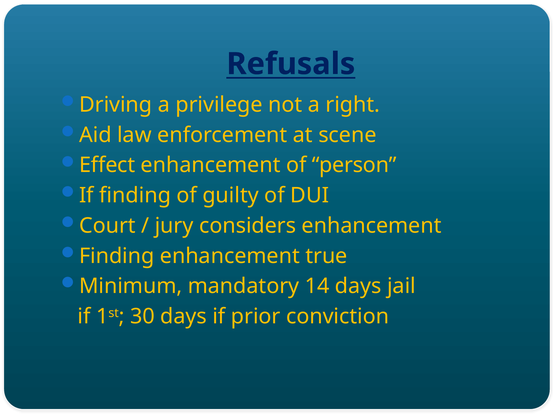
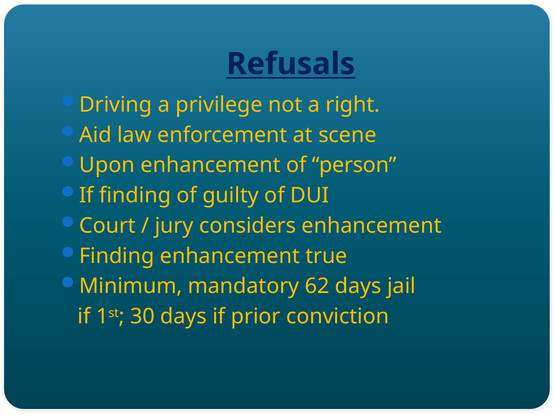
Effect: Effect -> Upon
14: 14 -> 62
